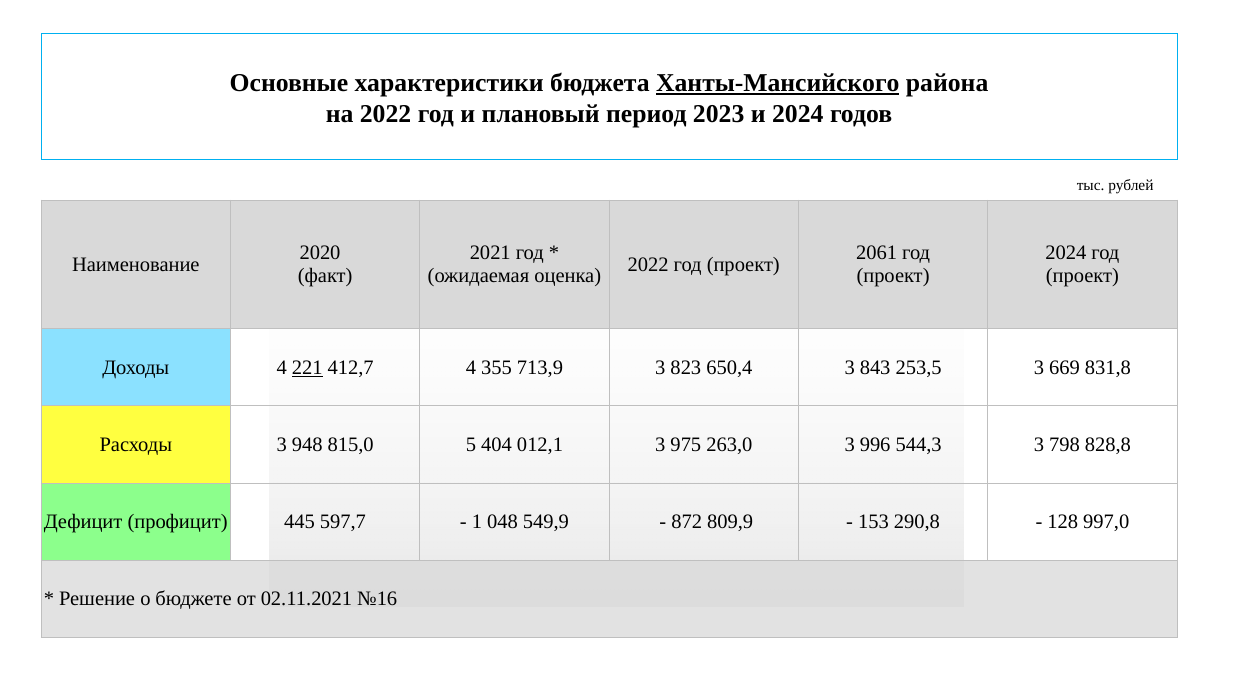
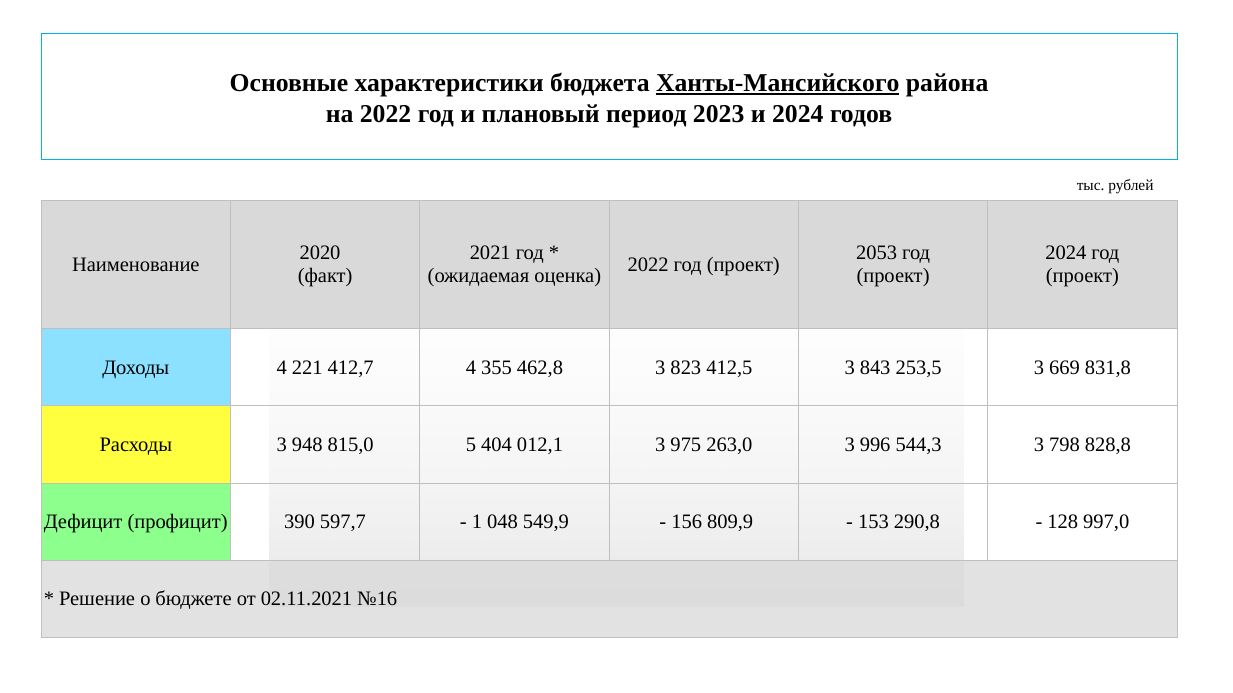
2061: 2061 -> 2053
221 underline: present -> none
713,9: 713,9 -> 462,8
650,4: 650,4 -> 412,5
445: 445 -> 390
872: 872 -> 156
